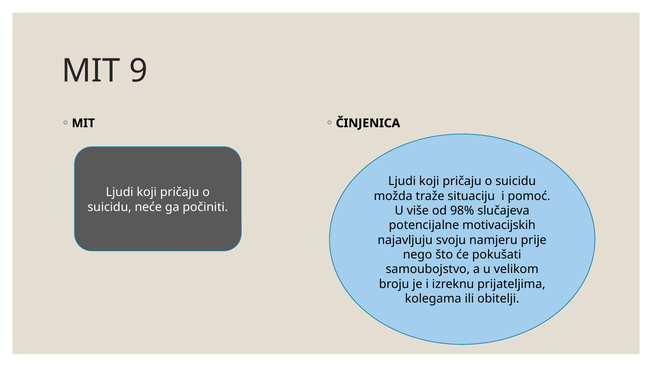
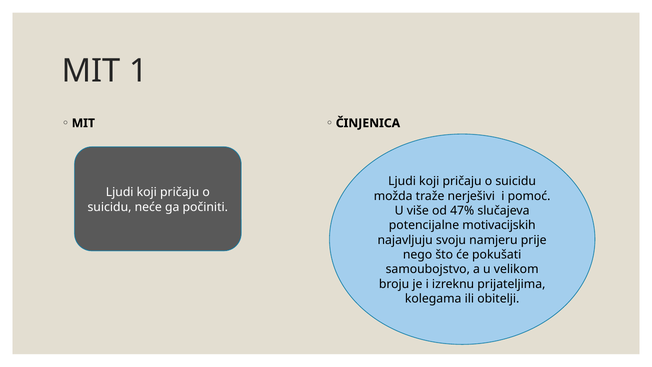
9: 9 -> 1
situaciju: situaciju -> nerješivi
98%: 98% -> 47%
